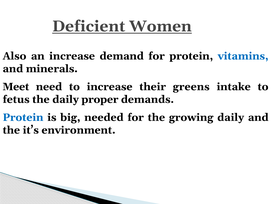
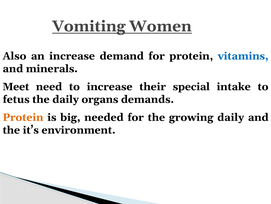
Deficient: Deficient -> Vomiting
greens: greens -> special
proper: proper -> organs
Protein at (23, 117) colour: blue -> orange
